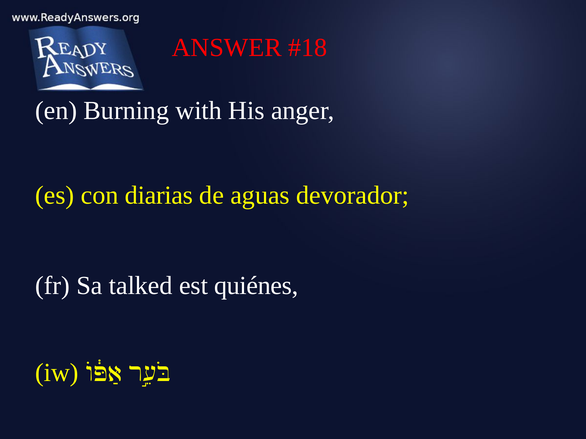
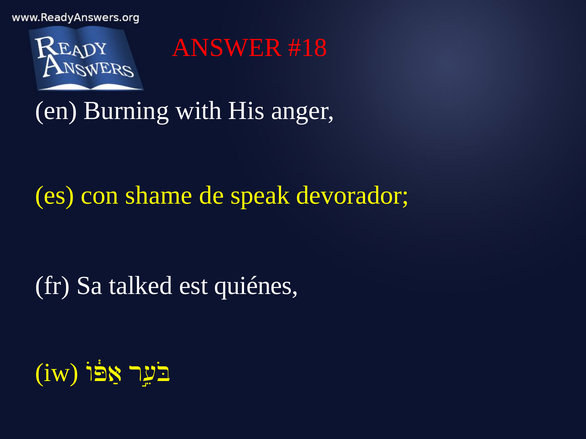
diarias: diarias -> shame
aguas: aguas -> speak
